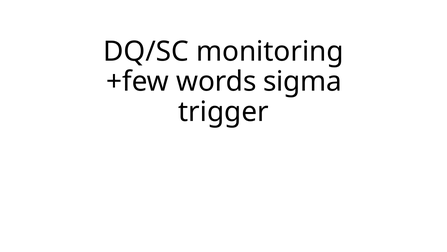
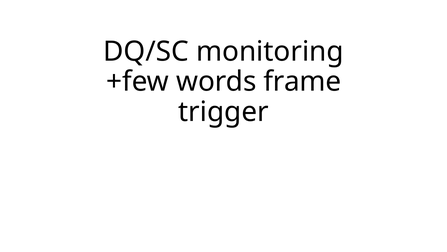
sigma: sigma -> frame
